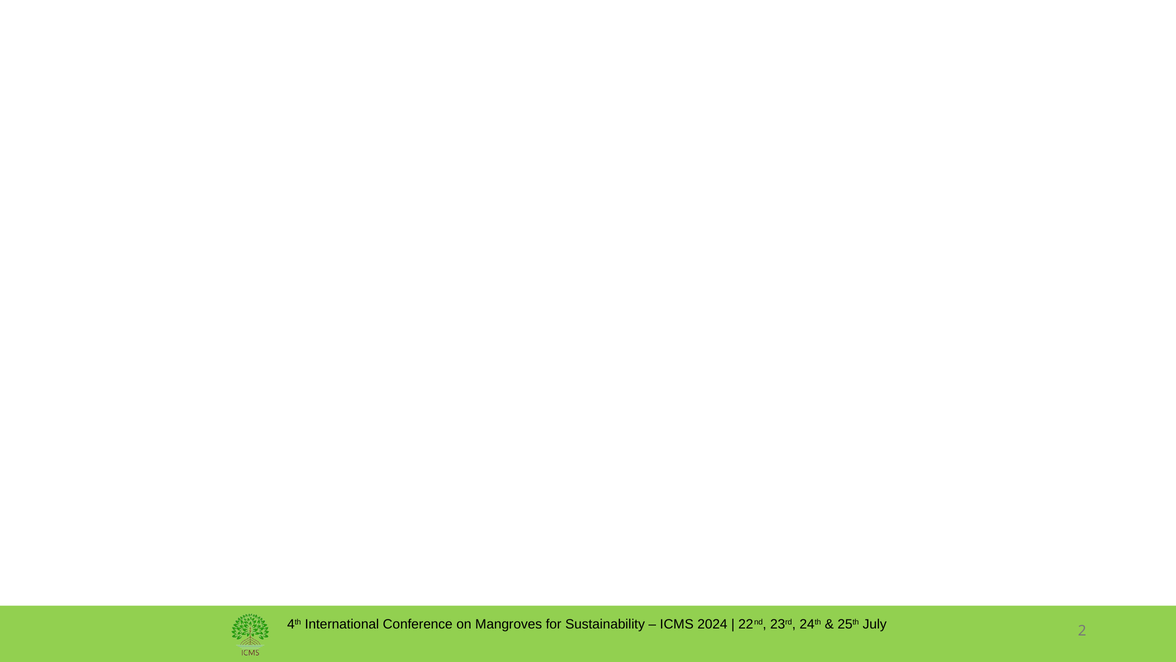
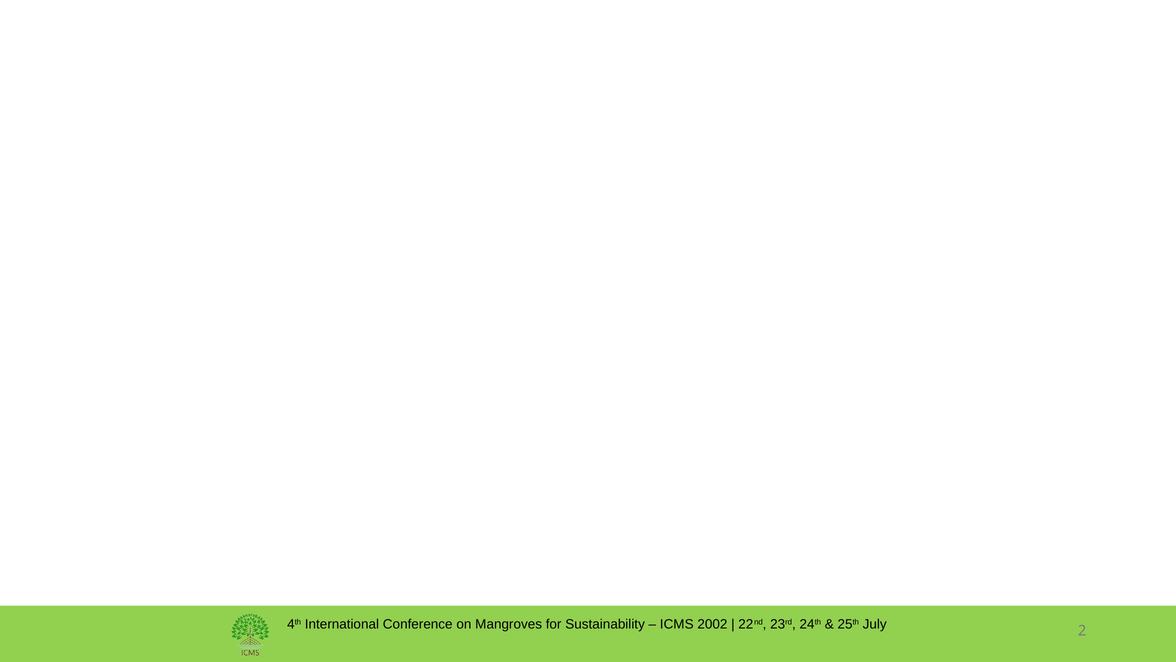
2024: 2024 -> 2002
